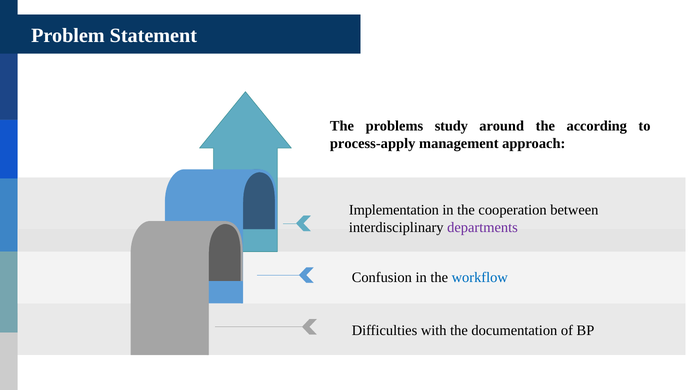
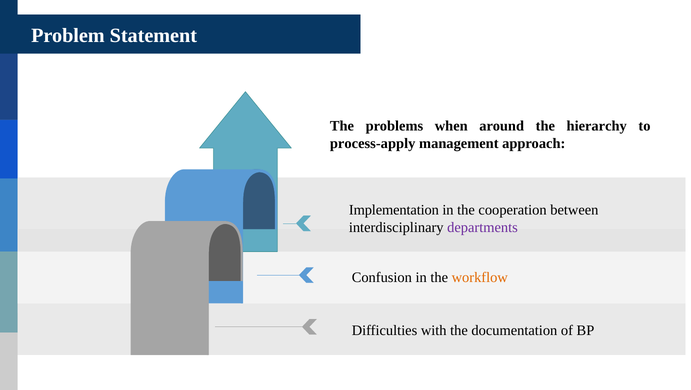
study: study -> when
according: according -> hierarchy
workflow colour: blue -> orange
